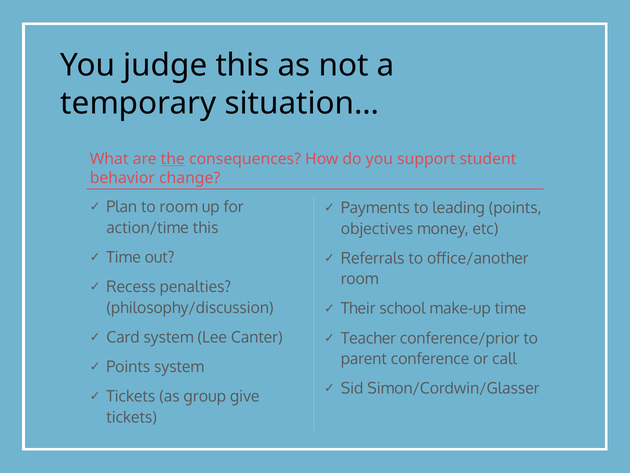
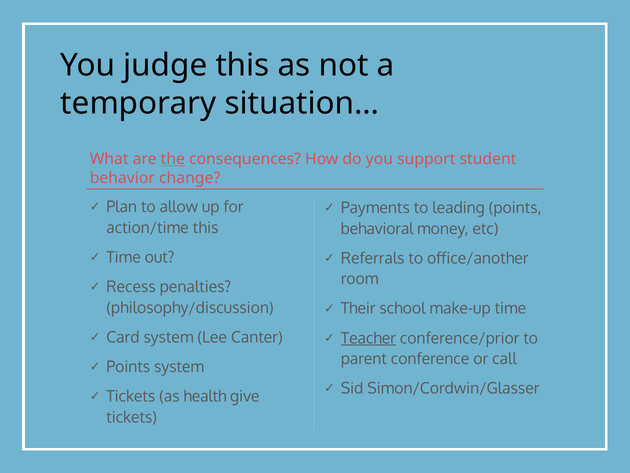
to room: room -> allow
objectives: objectives -> behavioral
Teacher underline: none -> present
group: group -> health
